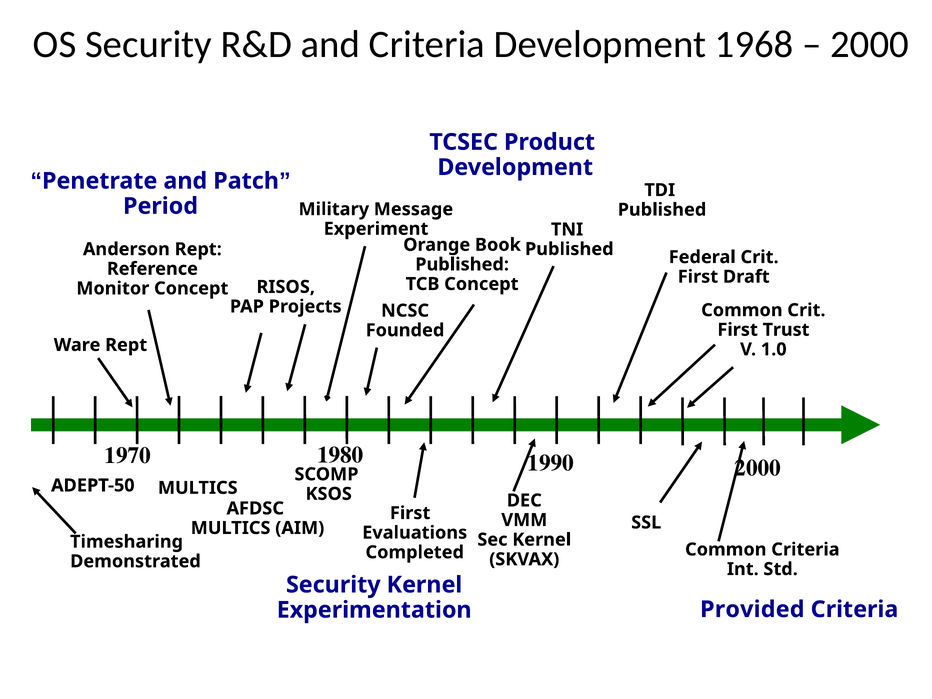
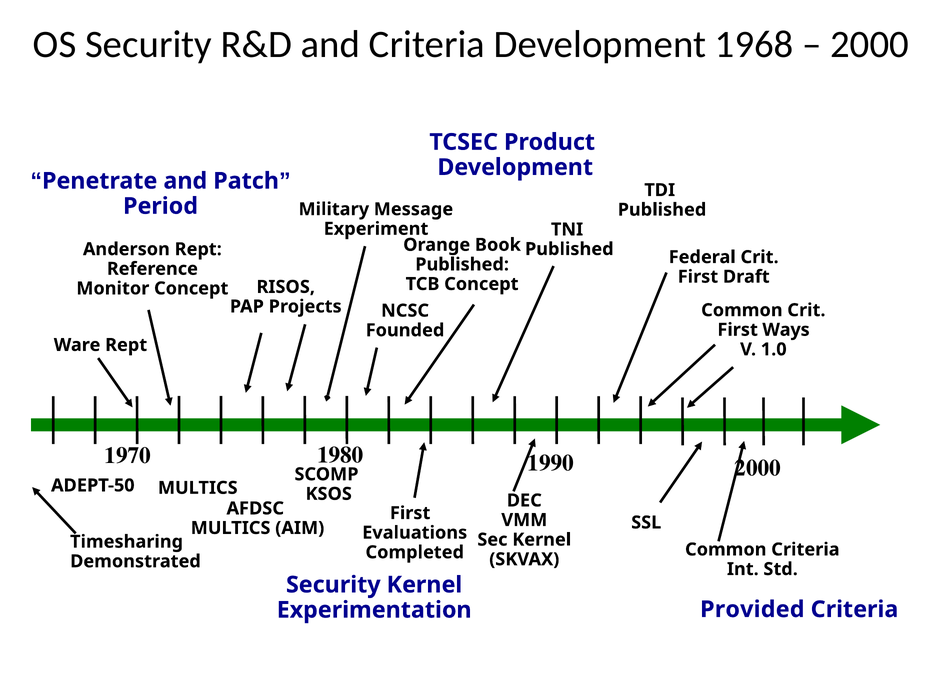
Trust: Trust -> Ways
